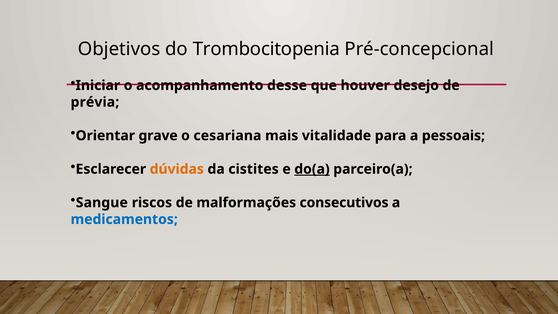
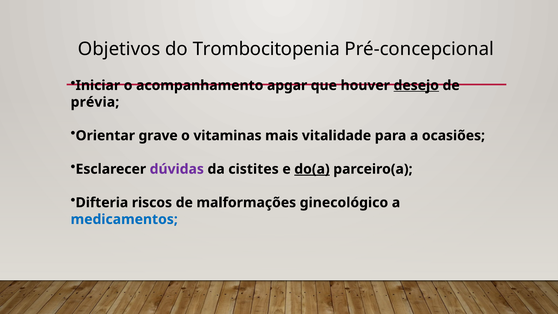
desse: desse -> apgar
desejo underline: none -> present
cesariana: cesariana -> vitaminas
pessoais: pessoais -> ocasiões
dúvidas colour: orange -> purple
Sangue: Sangue -> Difteria
consecutivos: consecutivos -> ginecológico
